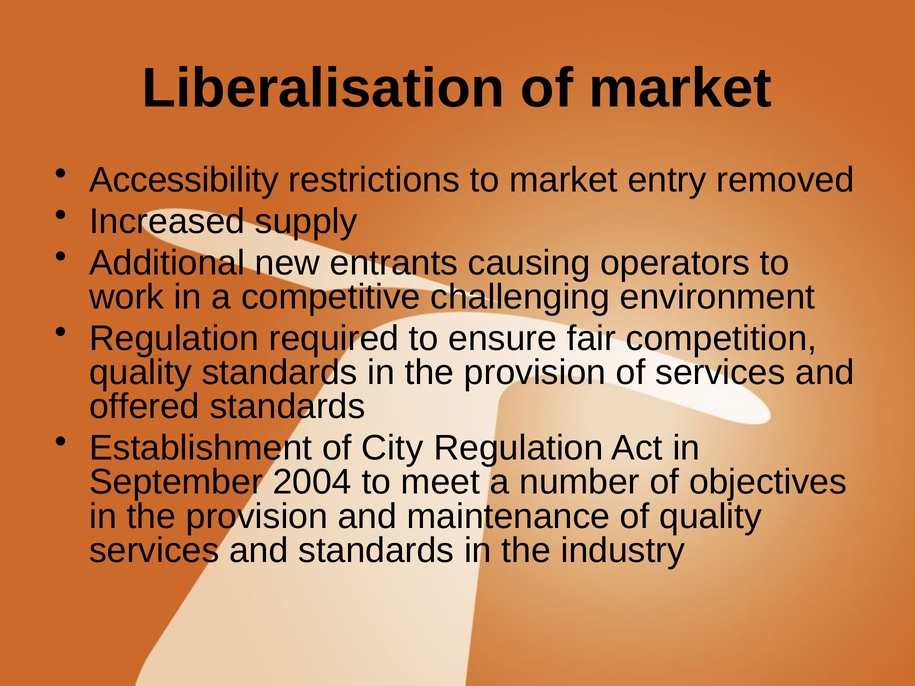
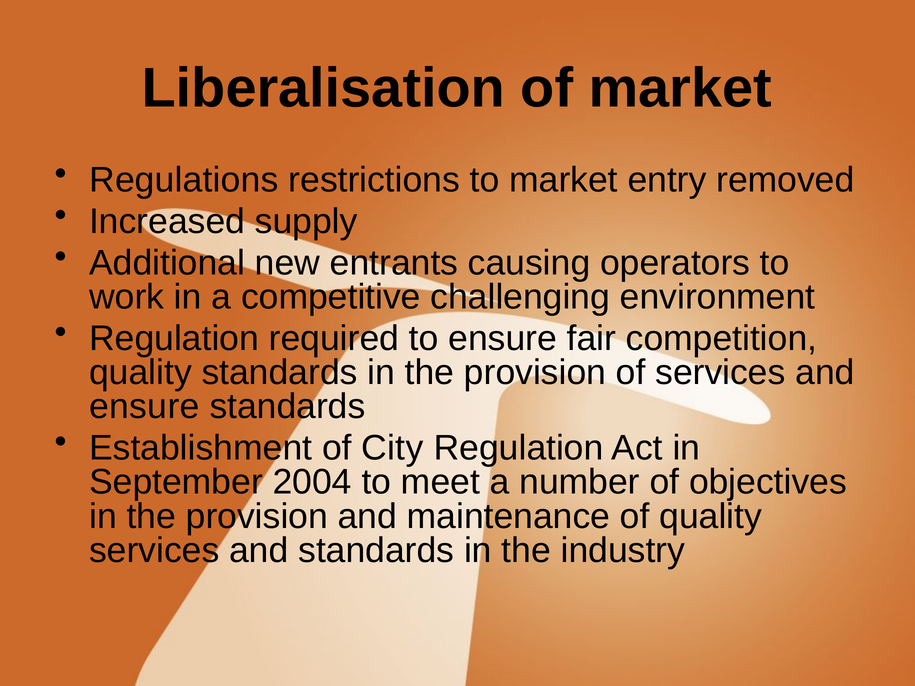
Accessibility: Accessibility -> Regulations
offered at (144, 407): offered -> ensure
